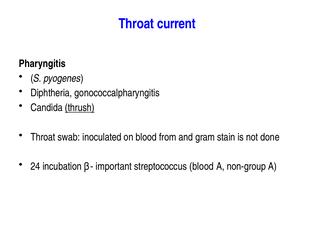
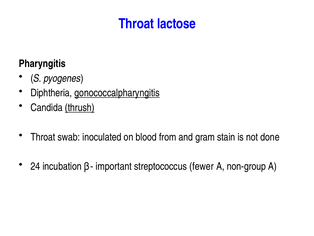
current: current -> lactose
gonococcalpharyngitis underline: none -> present
streptococcus blood: blood -> fewer
